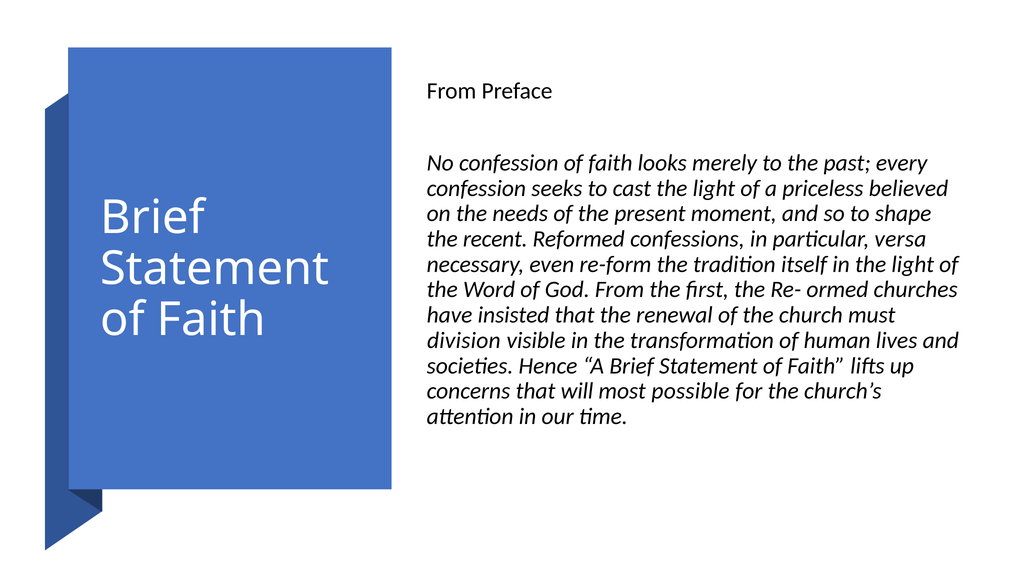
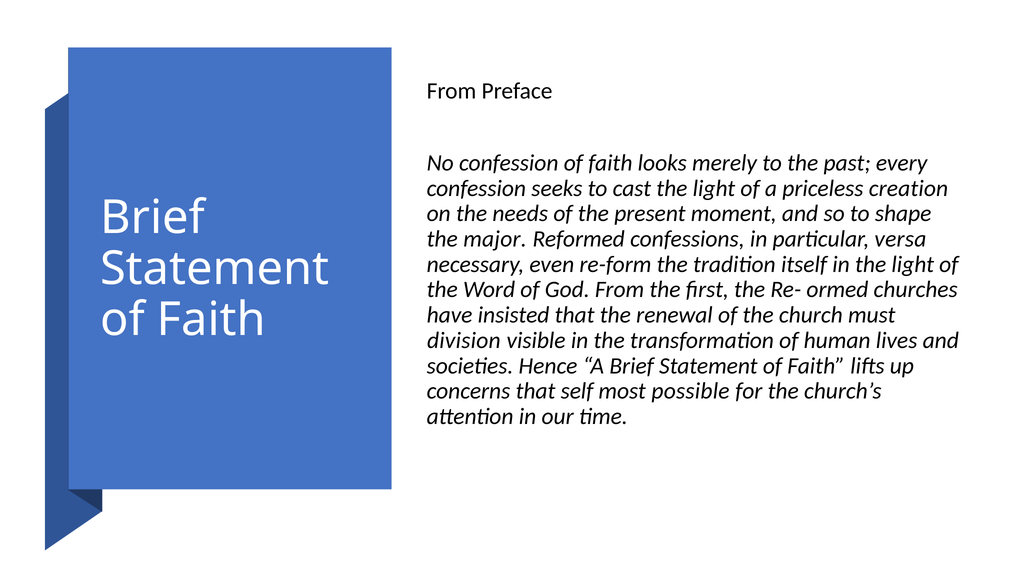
believed: believed -> creation
recent: recent -> major
will: will -> self
